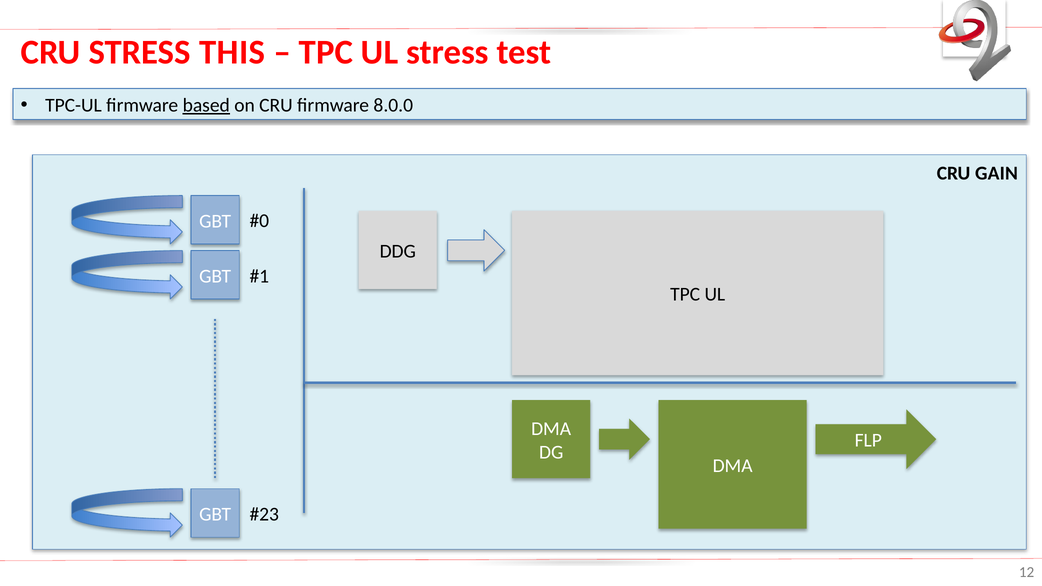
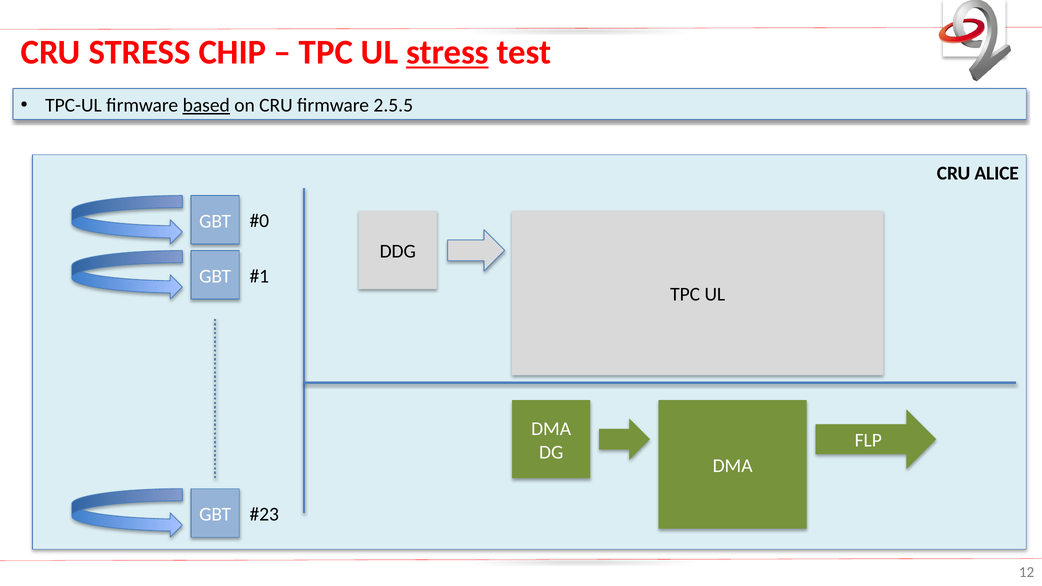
THIS: THIS -> CHIP
stress at (447, 52) underline: none -> present
8.0.0: 8.0.0 -> 2.5.5
GAIN: GAIN -> ALICE
